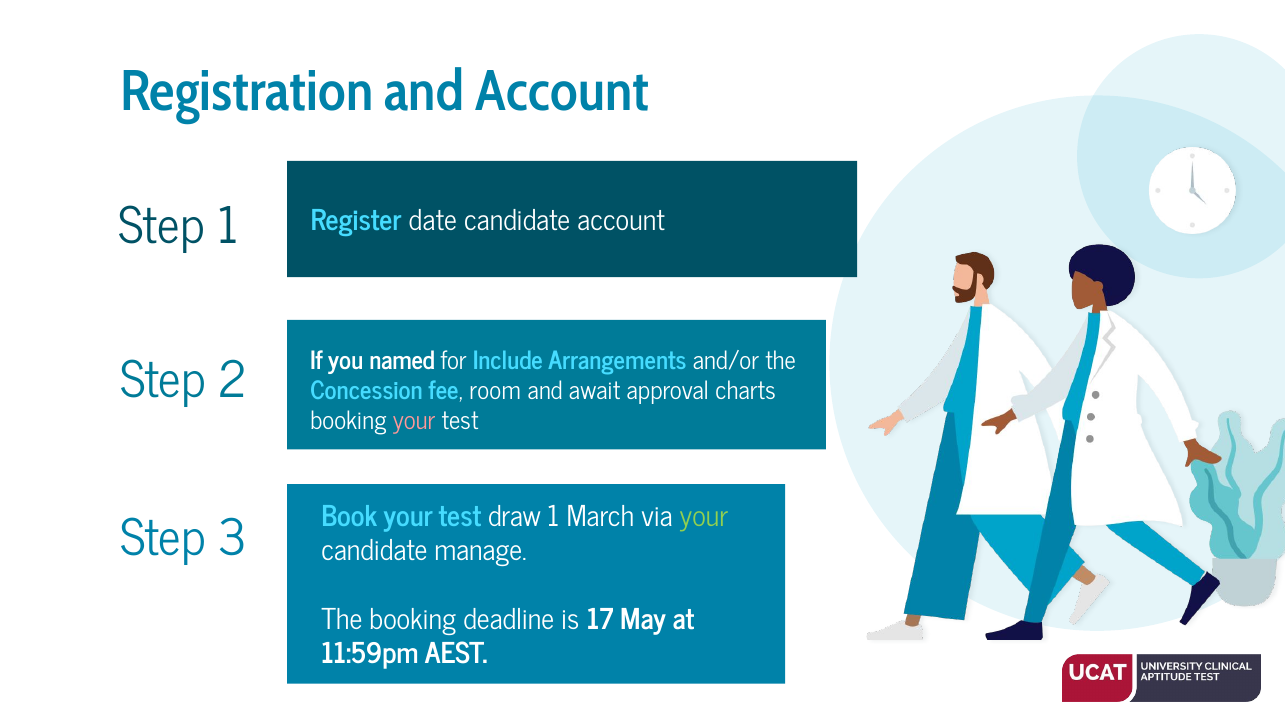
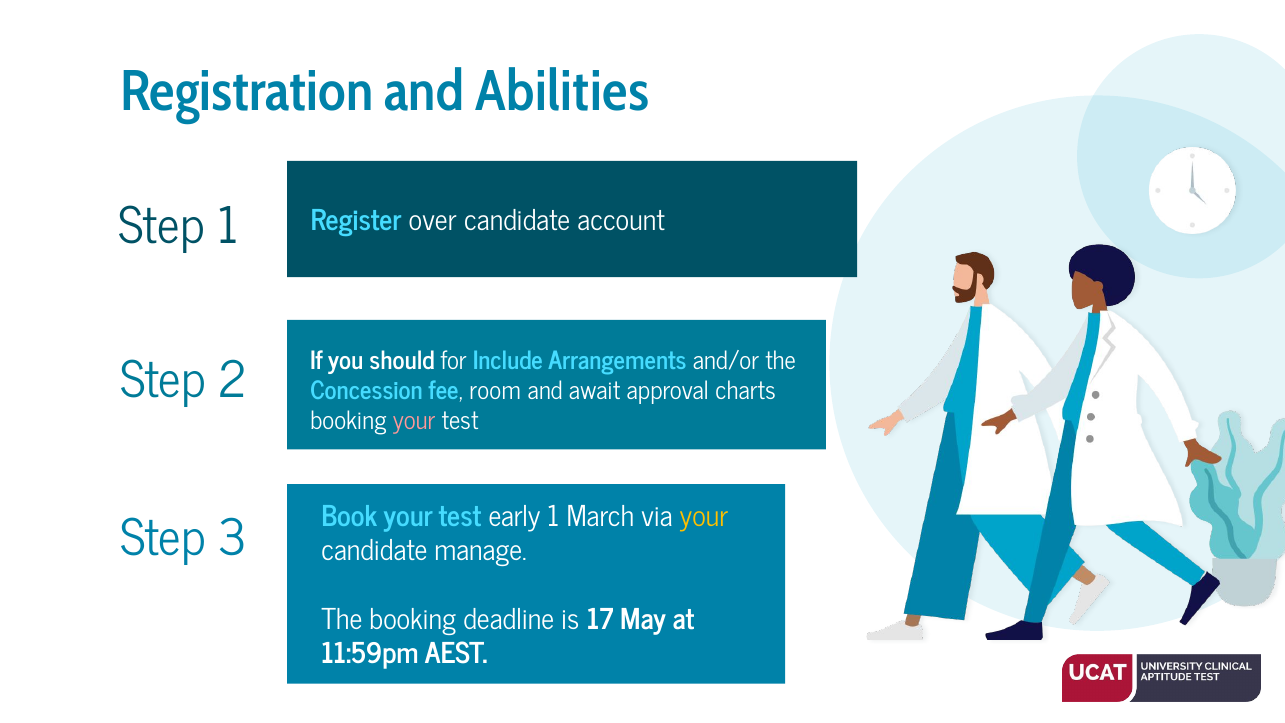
and Account: Account -> Abilities
date: date -> over
named: named -> should
draw: draw -> early
your at (704, 517) colour: light green -> yellow
